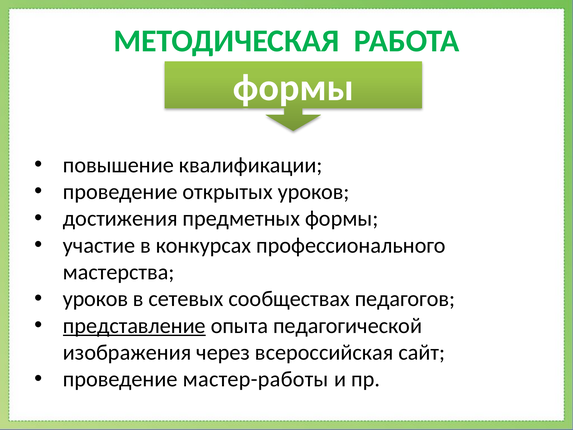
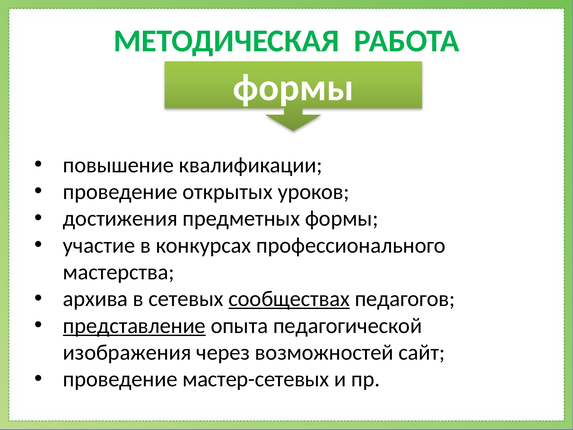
уроков at (96, 299): уроков -> архива
сообществах underline: none -> present
всероссийская: всероссийская -> возможностей
мастер-работы: мастер-работы -> мастер-сетевых
